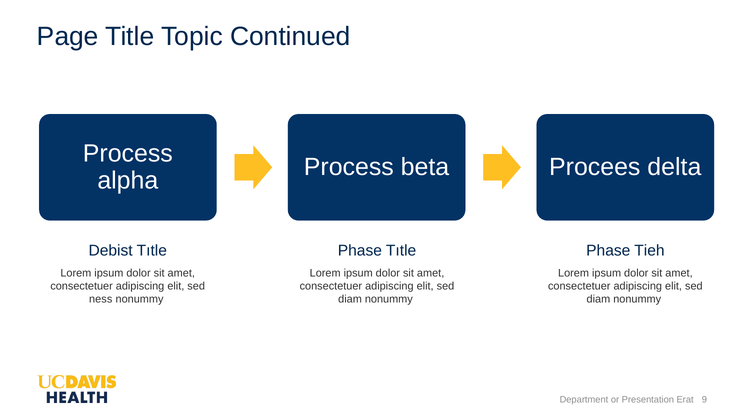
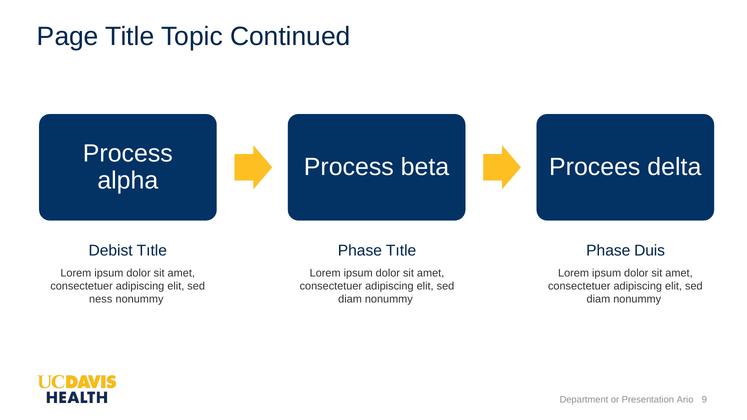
Tieh: Tieh -> Duis
Erat: Erat -> Ario
